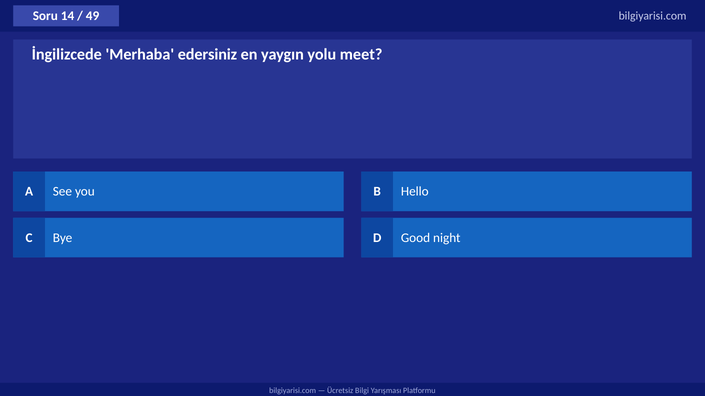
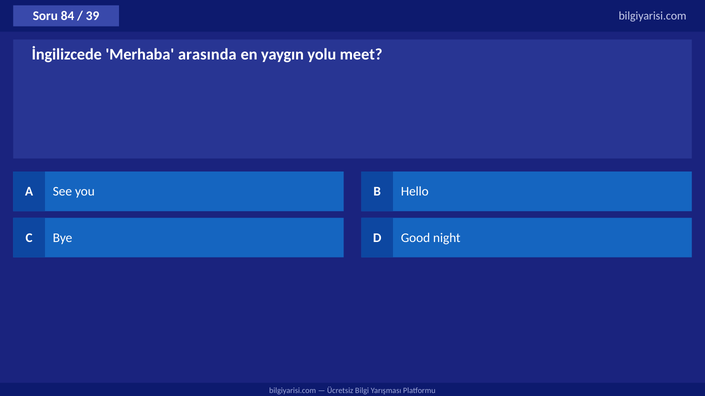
14: 14 -> 84
49: 49 -> 39
edersiniz: edersiniz -> arasında
